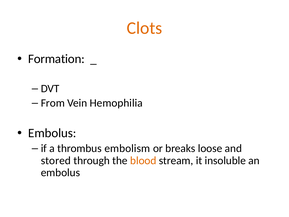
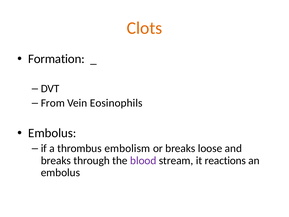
Hemophilia: Hemophilia -> Eosinophils
stored at (56, 160): stored -> breaks
blood colour: orange -> purple
insoluble: insoluble -> reactions
